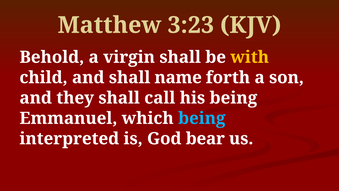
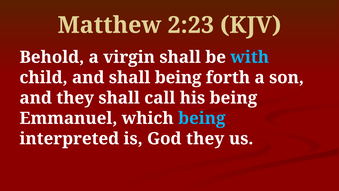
3:23: 3:23 -> 2:23
with colour: yellow -> light blue
shall name: name -> being
God bear: bear -> they
